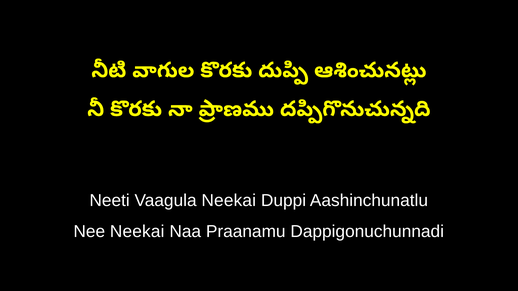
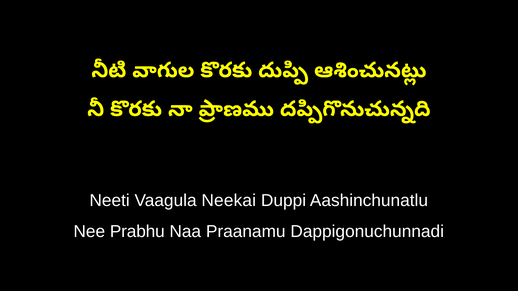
Nee Neekai: Neekai -> Prabhu
